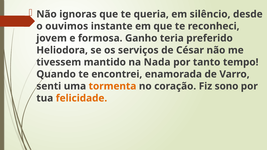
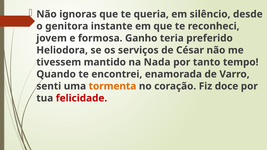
ouvimos: ouvimos -> genitora
sono: sono -> doce
felicidade colour: orange -> red
